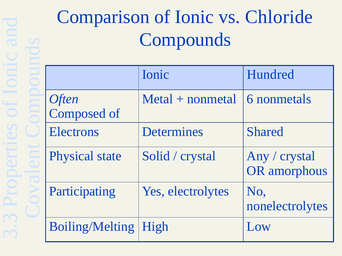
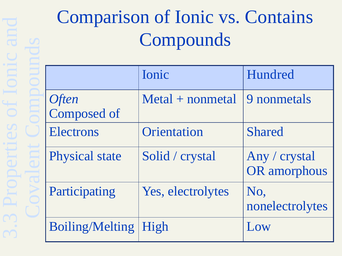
Chloride: Chloride -> Contains
6: 6 -> 9
Determines: Determines -> Orientation
